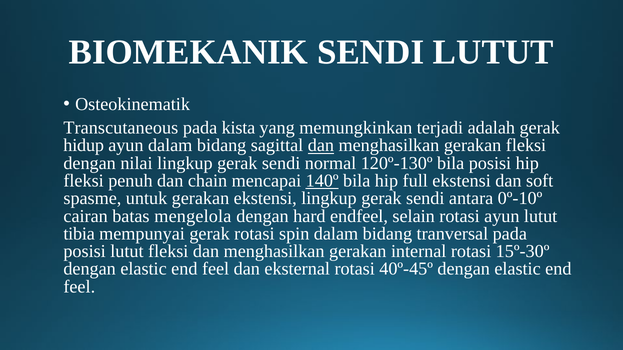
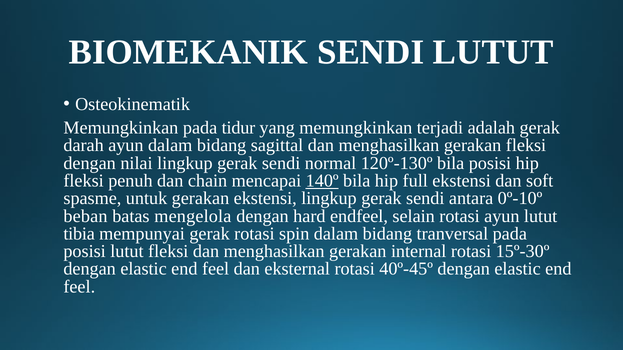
Transcutaneous at (121, 128): Transcutaneous -> Memungkinkan
kista: kista -> tidur
hidup: hidup -> darah
dan at (321, 146) underline: present -> none
cairan: cairan -> beban
